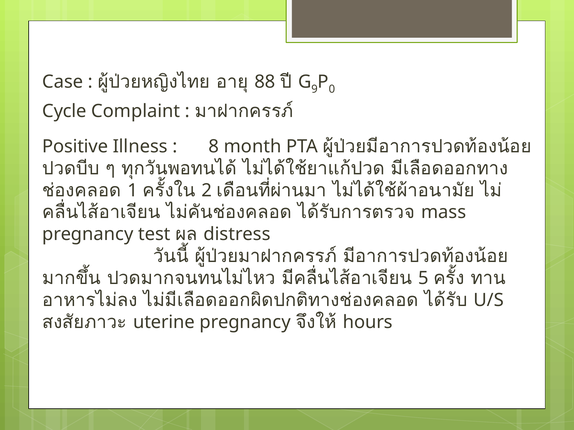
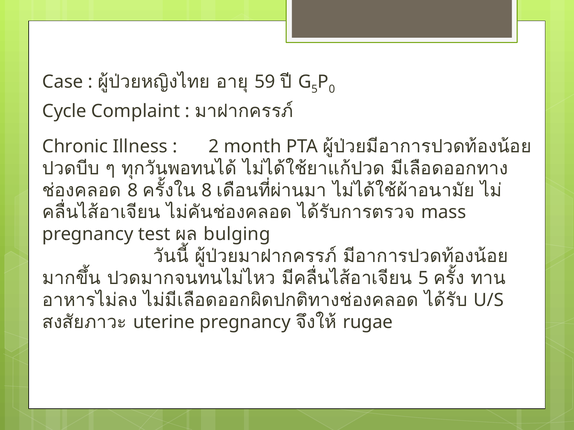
88: 88 -> 59
9 at (315, 89): 9 -> 5
Positive: Positive -> Chronic
8: 8 -> 2
1 at (133, 191): 1 -> 8
2 at (207, 191): 2 -> 8
distress: distress -> bulging
hours: hours -> rugae
